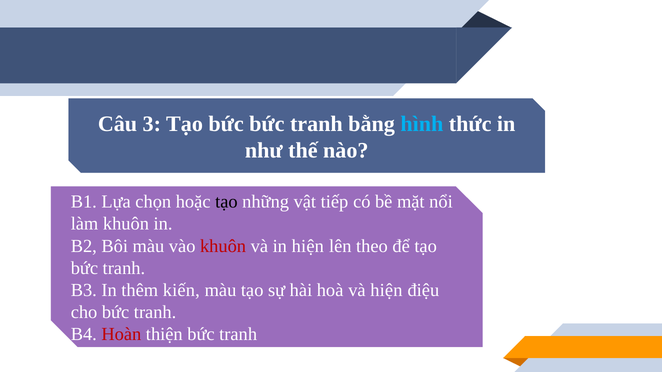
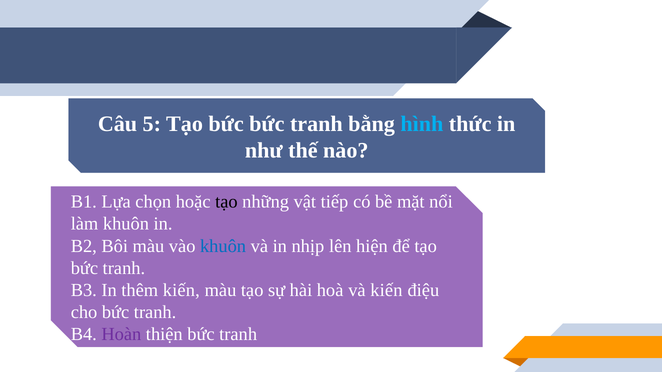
3: 3 -> 5
khuôn at (223, 246) colour: red -> blue
in hiện: hiện -> nhịp
theo: theo -> hiện
và hiện: hiện -> kiến
Hoàn colour: red -> purple
